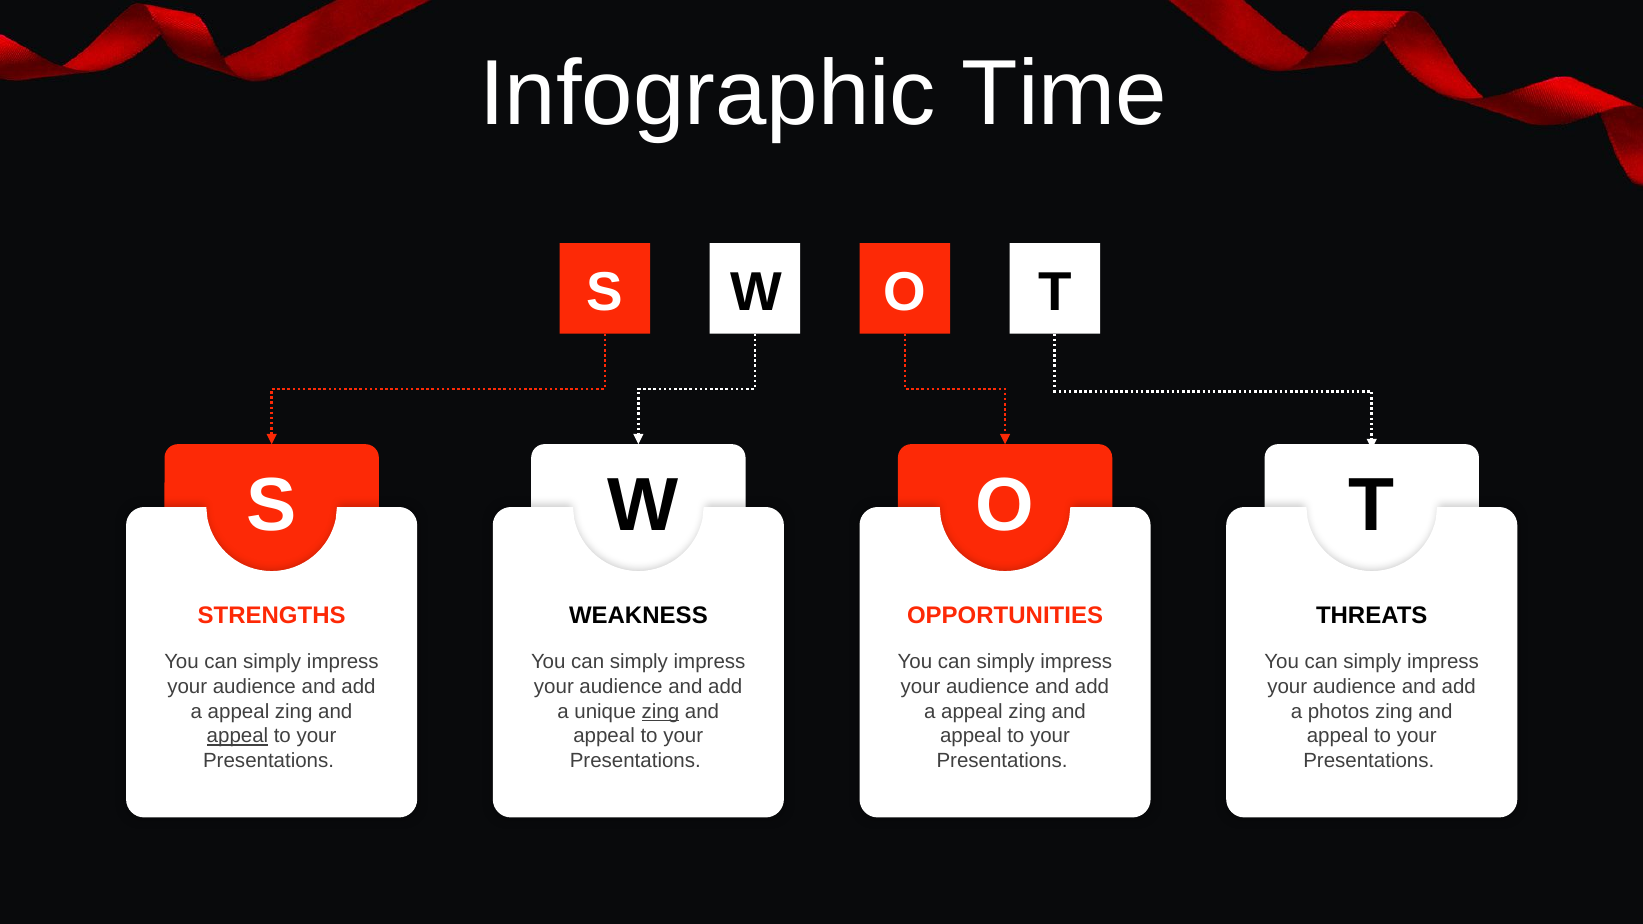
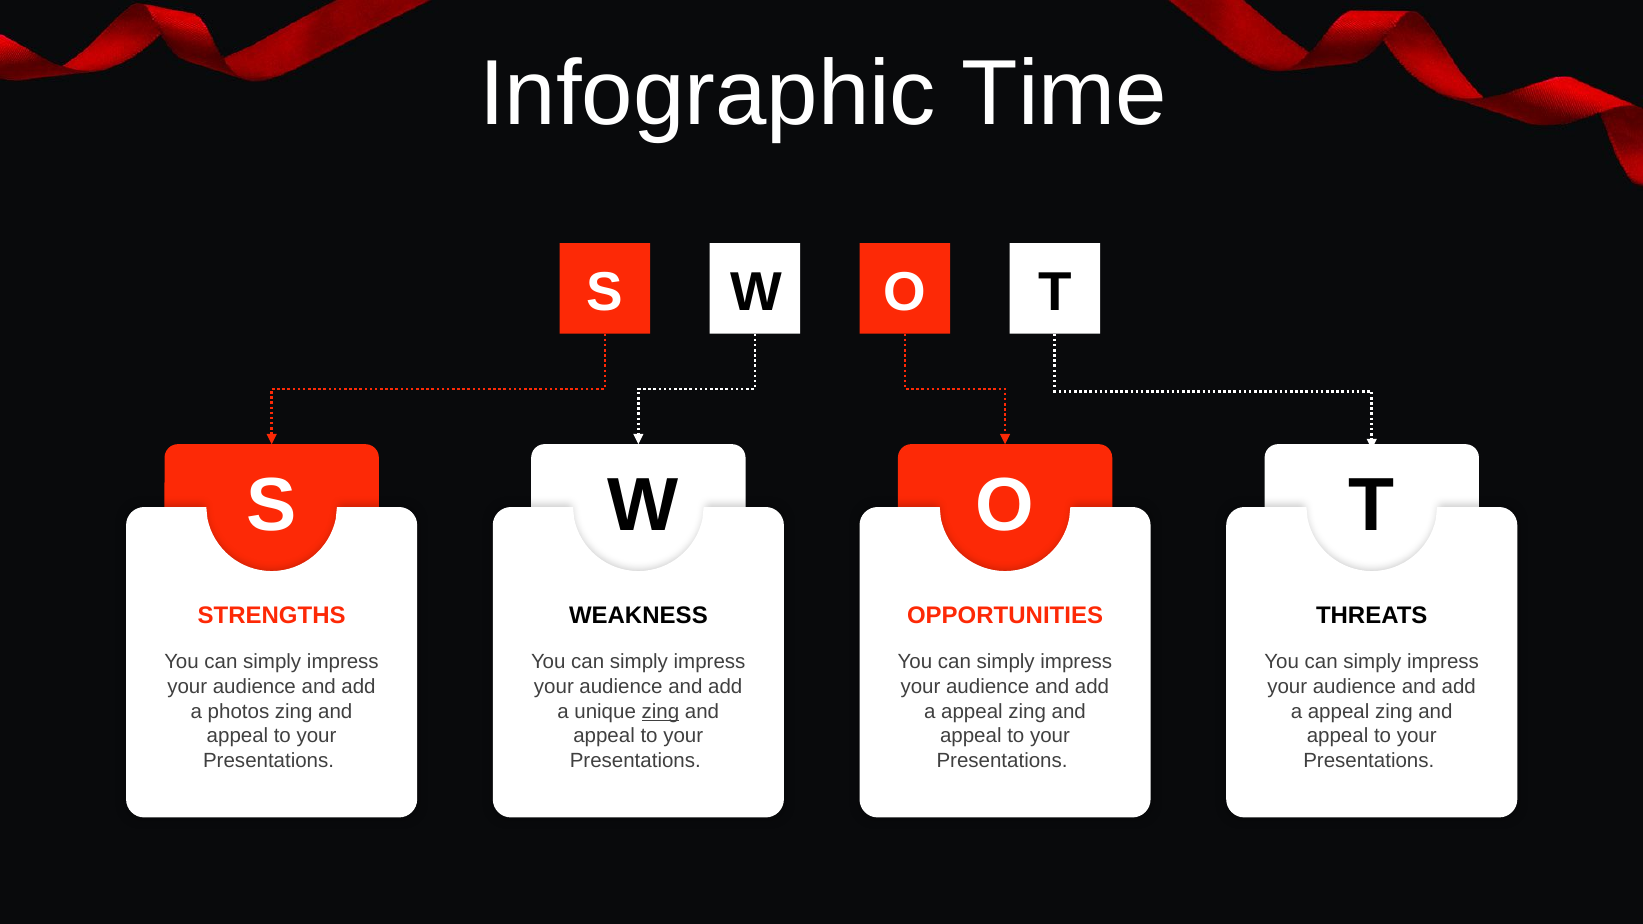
appeal at (239, 712): appeal -> photos
photos at (1339, 712): photos -> appeal
appeal at (237, 736) underline: present -> none
